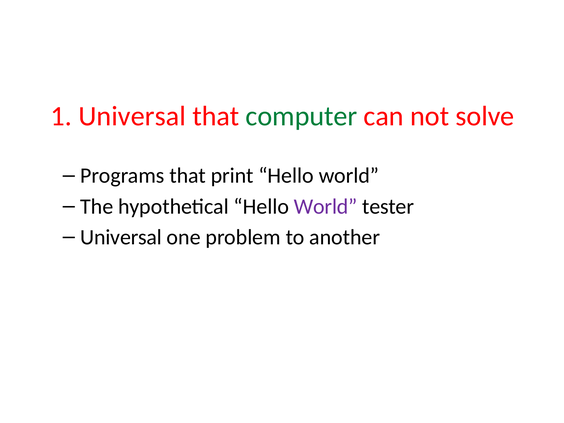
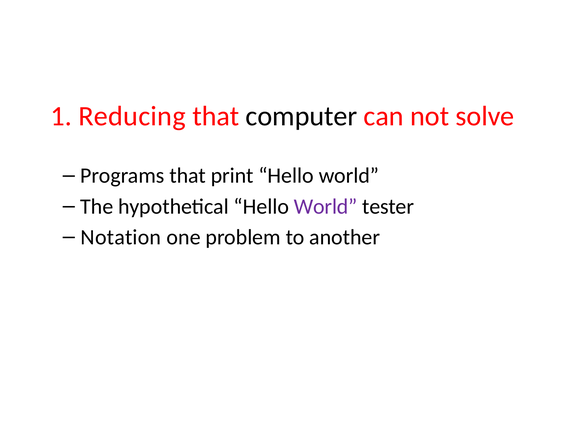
1 Universal: Universal -> Reducing
computer colour: green -> black
Universal at (121, 237): Universal -> Notation
